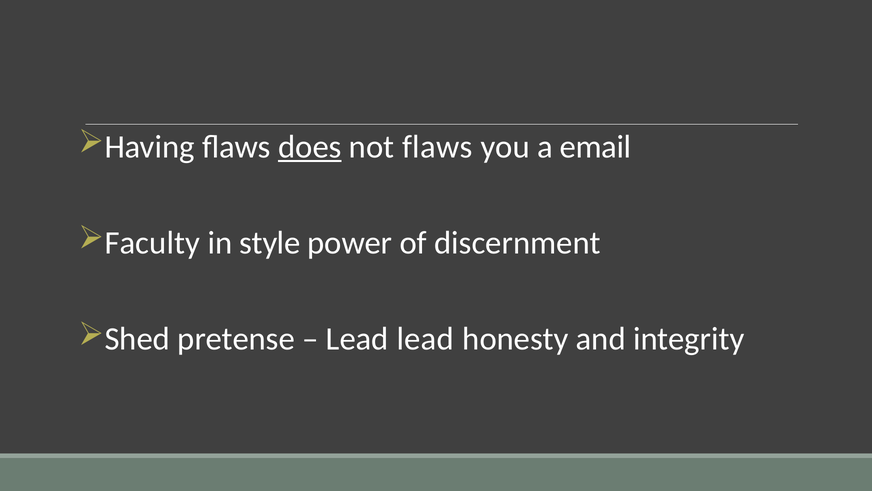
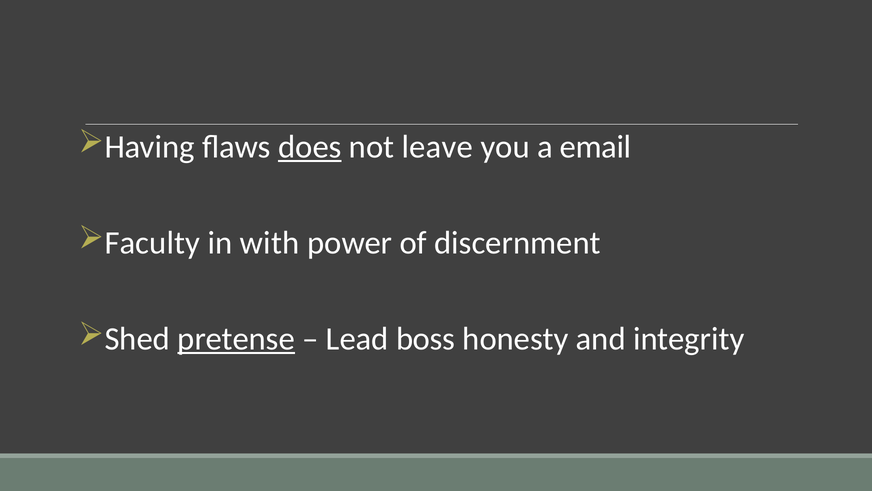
not flaws: flaws -> leave
style: style -> with
pretense underline: none -> present
Lead lead: lead -> boss
